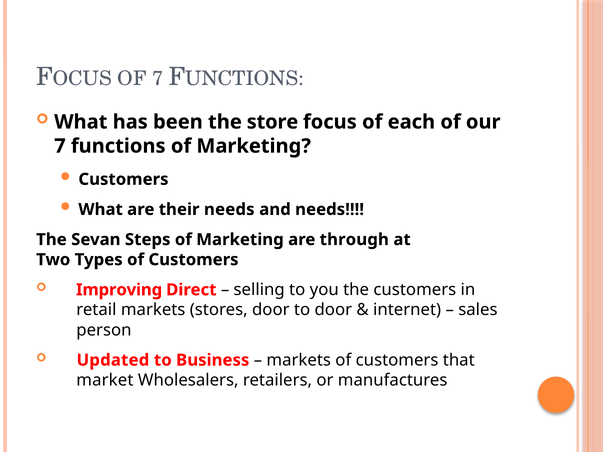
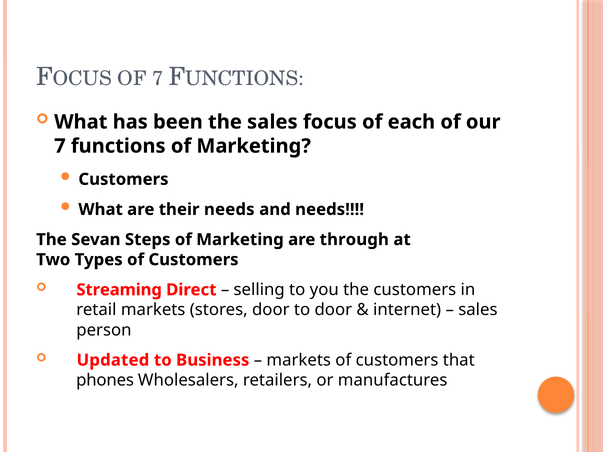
the store: store -> sales
Improving: Improving -> Streaming
market: market -> phones
